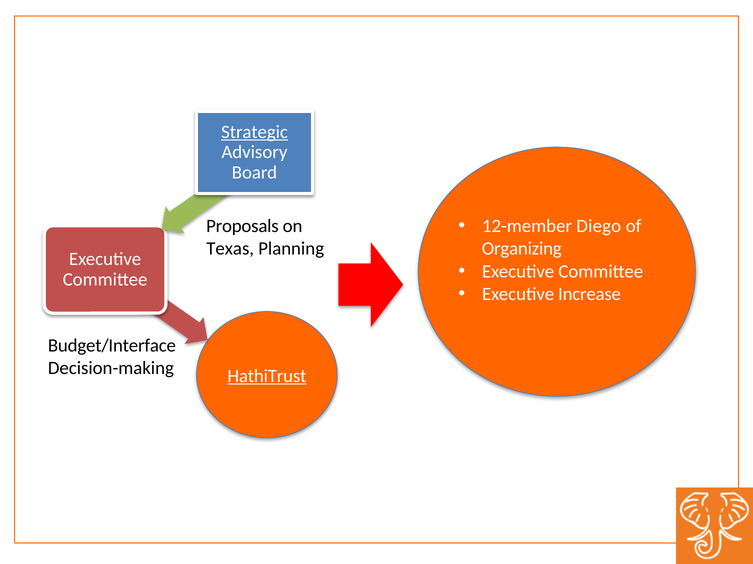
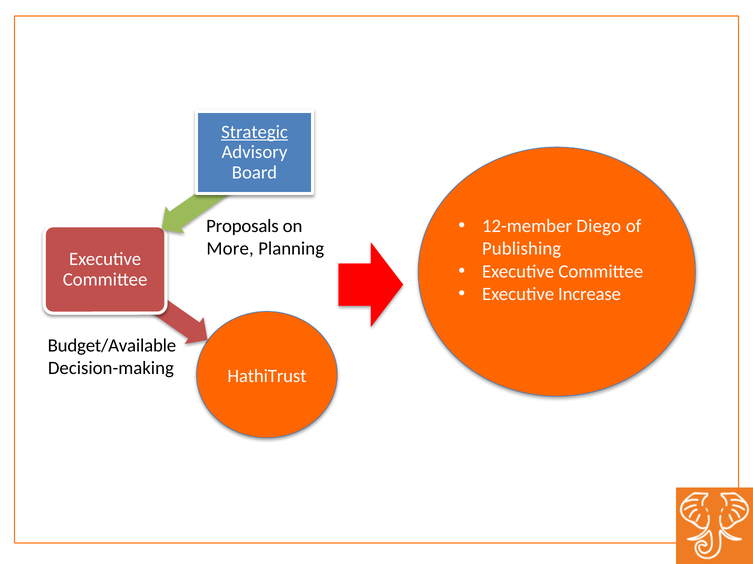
Texas: Texas -> More
Organizing: Organizing -> Publishing
Budget/Interface: Budget/Interface -> Budget/Available
HathiTrust underline: present -> none
